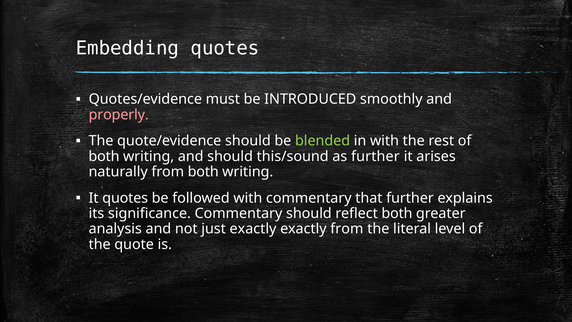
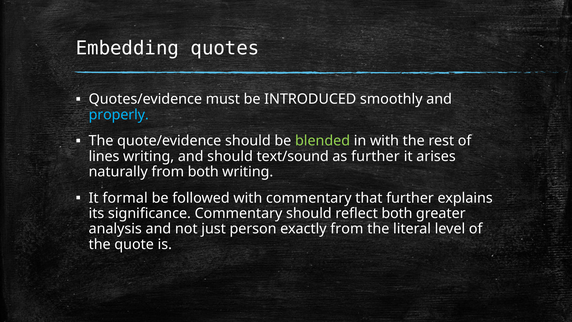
properly colour: pink -> light blue
both at (104, 156): both -> lines
this/sound: this/sound -> text/sound
It quotes: quotes -> formal
just exactly: exactly -> person
